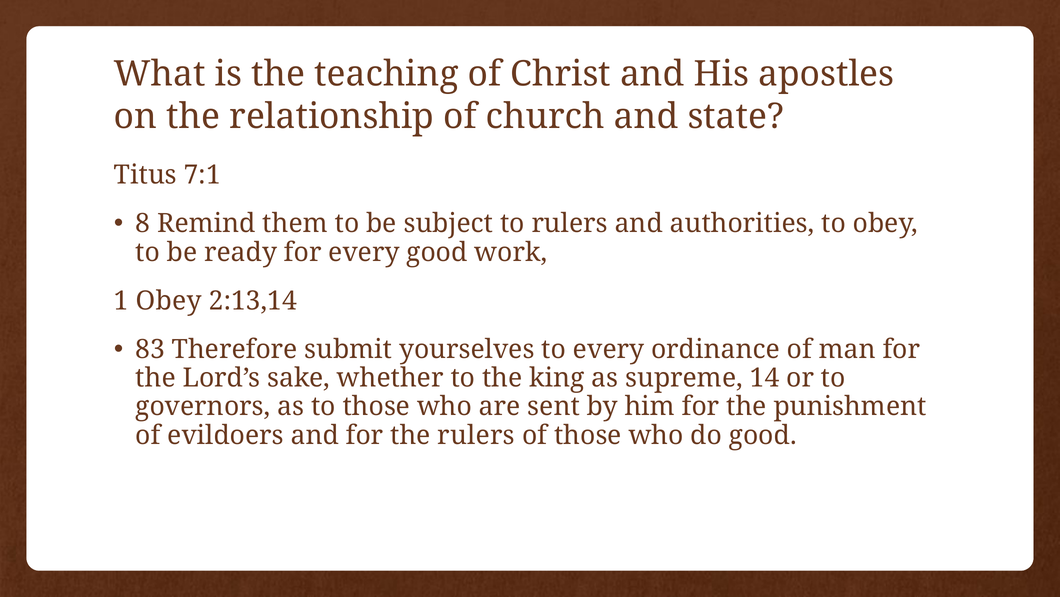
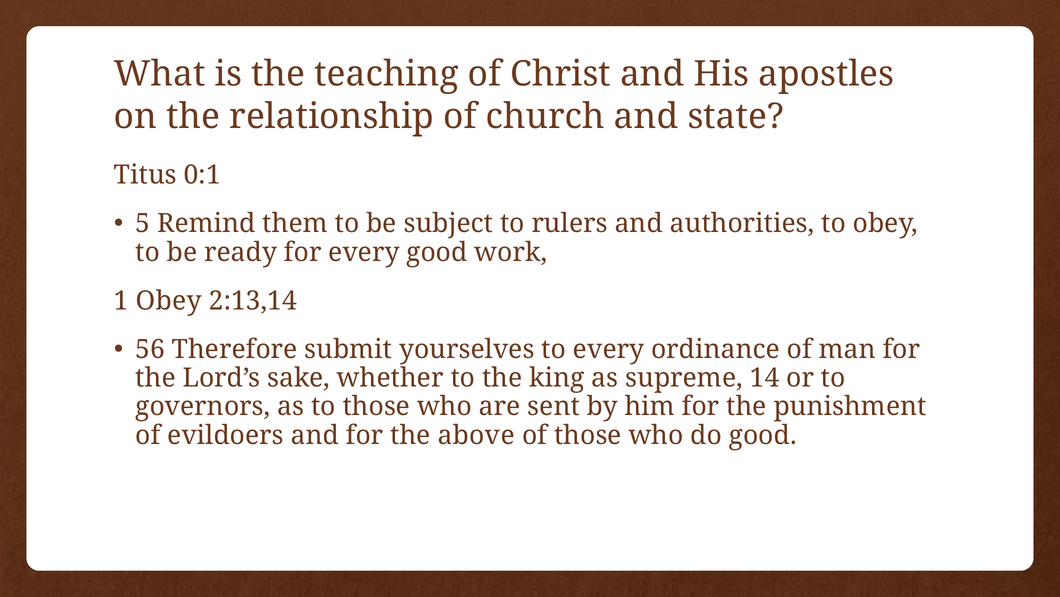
7:1: 7:1 -> 0:1
8: 8 -> 5
83: 83 -> 56
the rulers: rulers -> above
